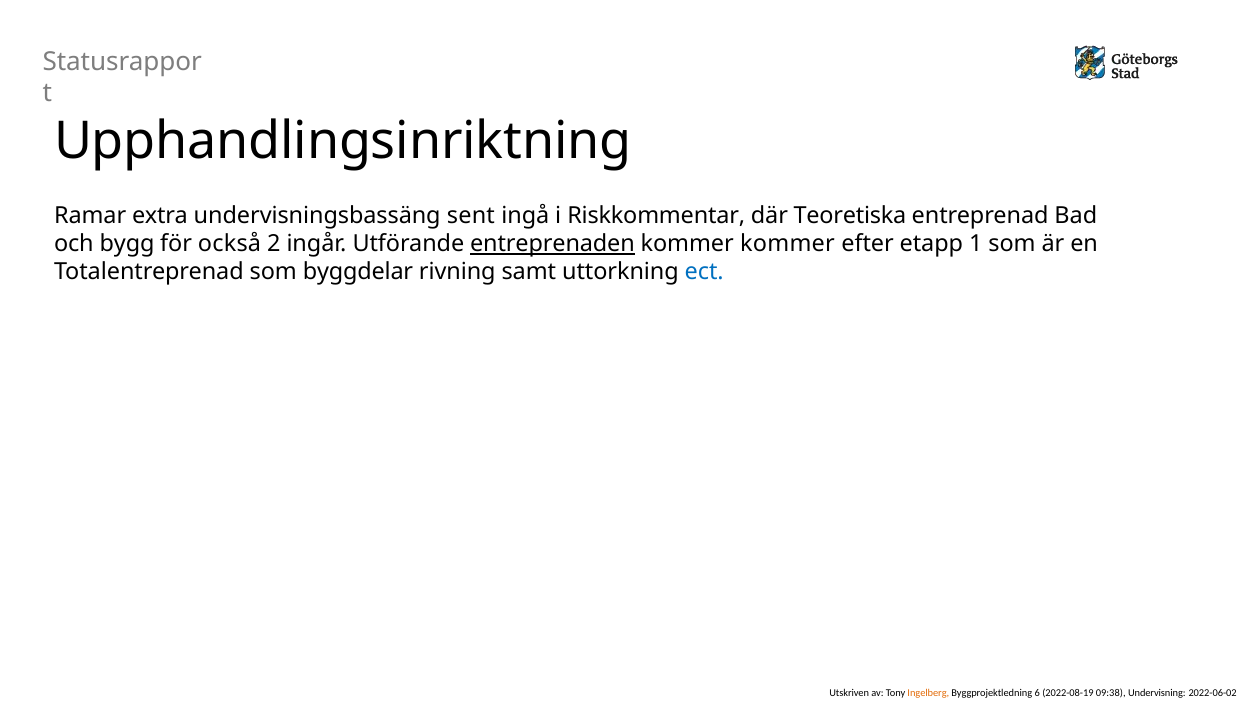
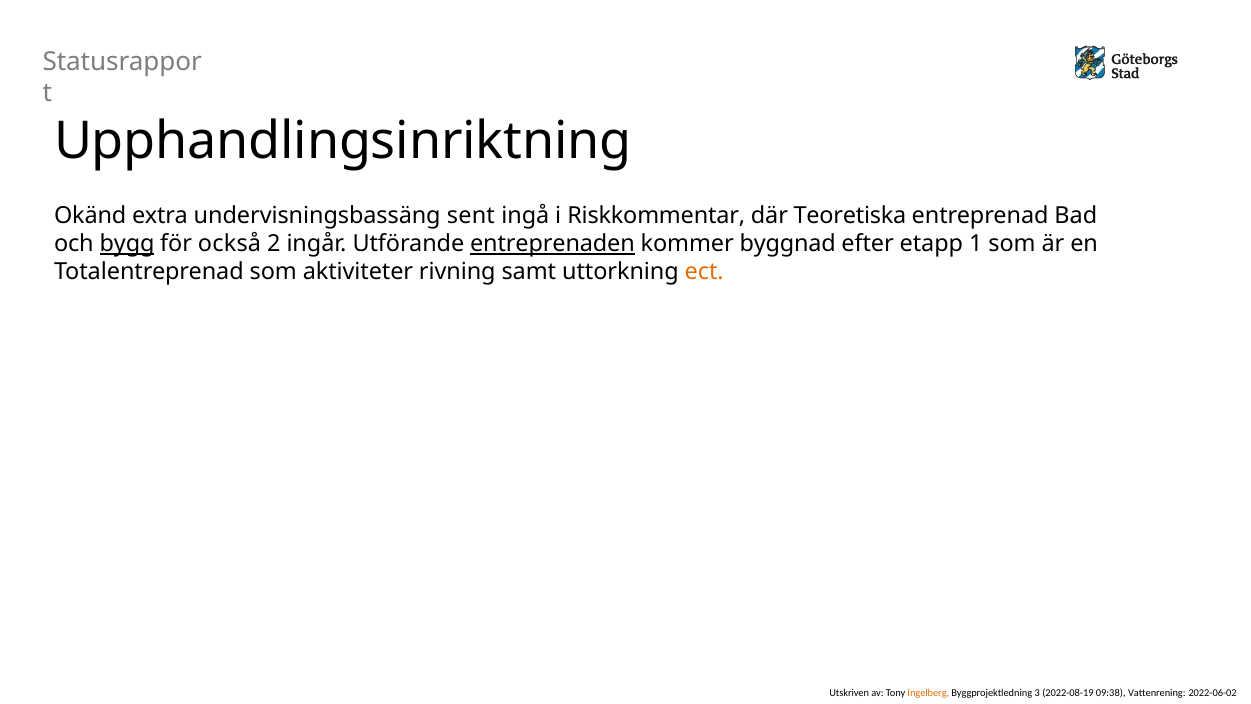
Ramar: Ramar -> Okänd
bygg underline: none -> present
kommer kommer: kommer -> byggnad
byggdelar: byggdelar -> aktiviteter
ect colour: blue -> orange
6: 6 -> 3
Undervisning: Undervisning -> Vattenrening
